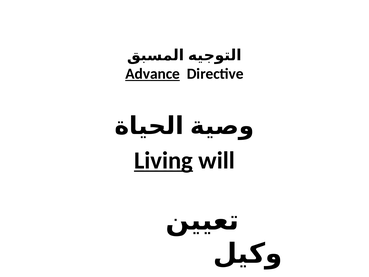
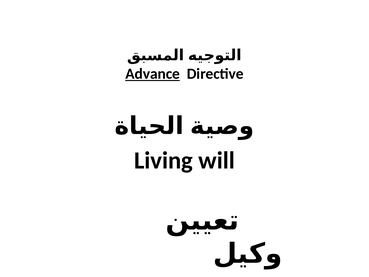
Living underline: present -> none
